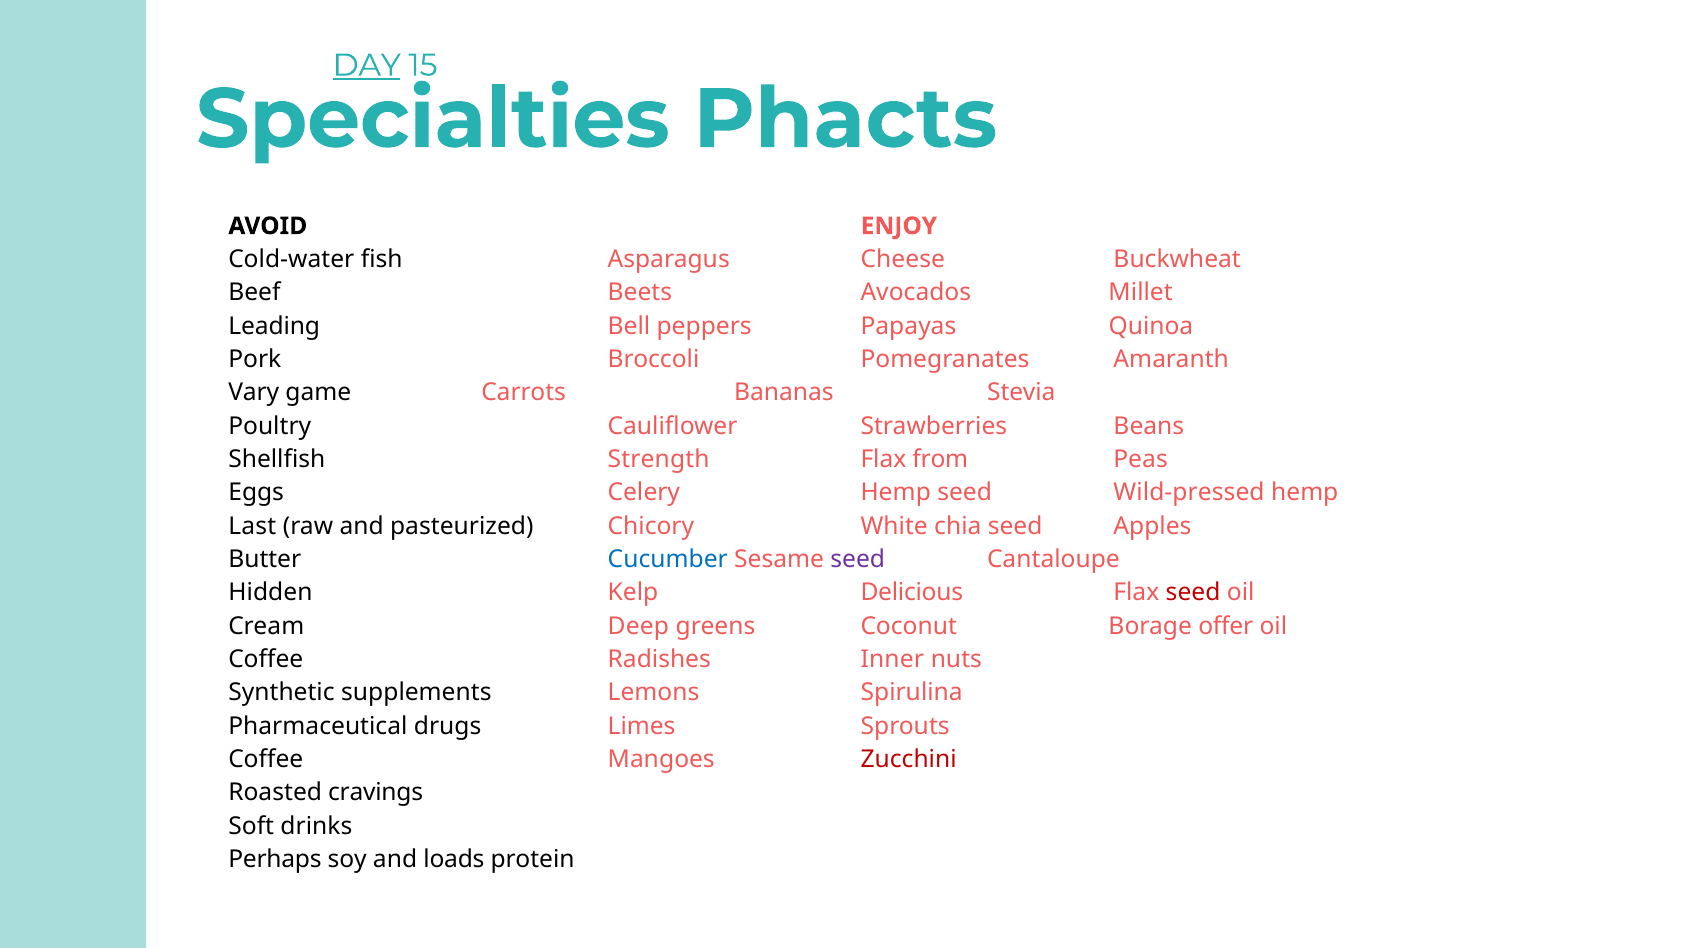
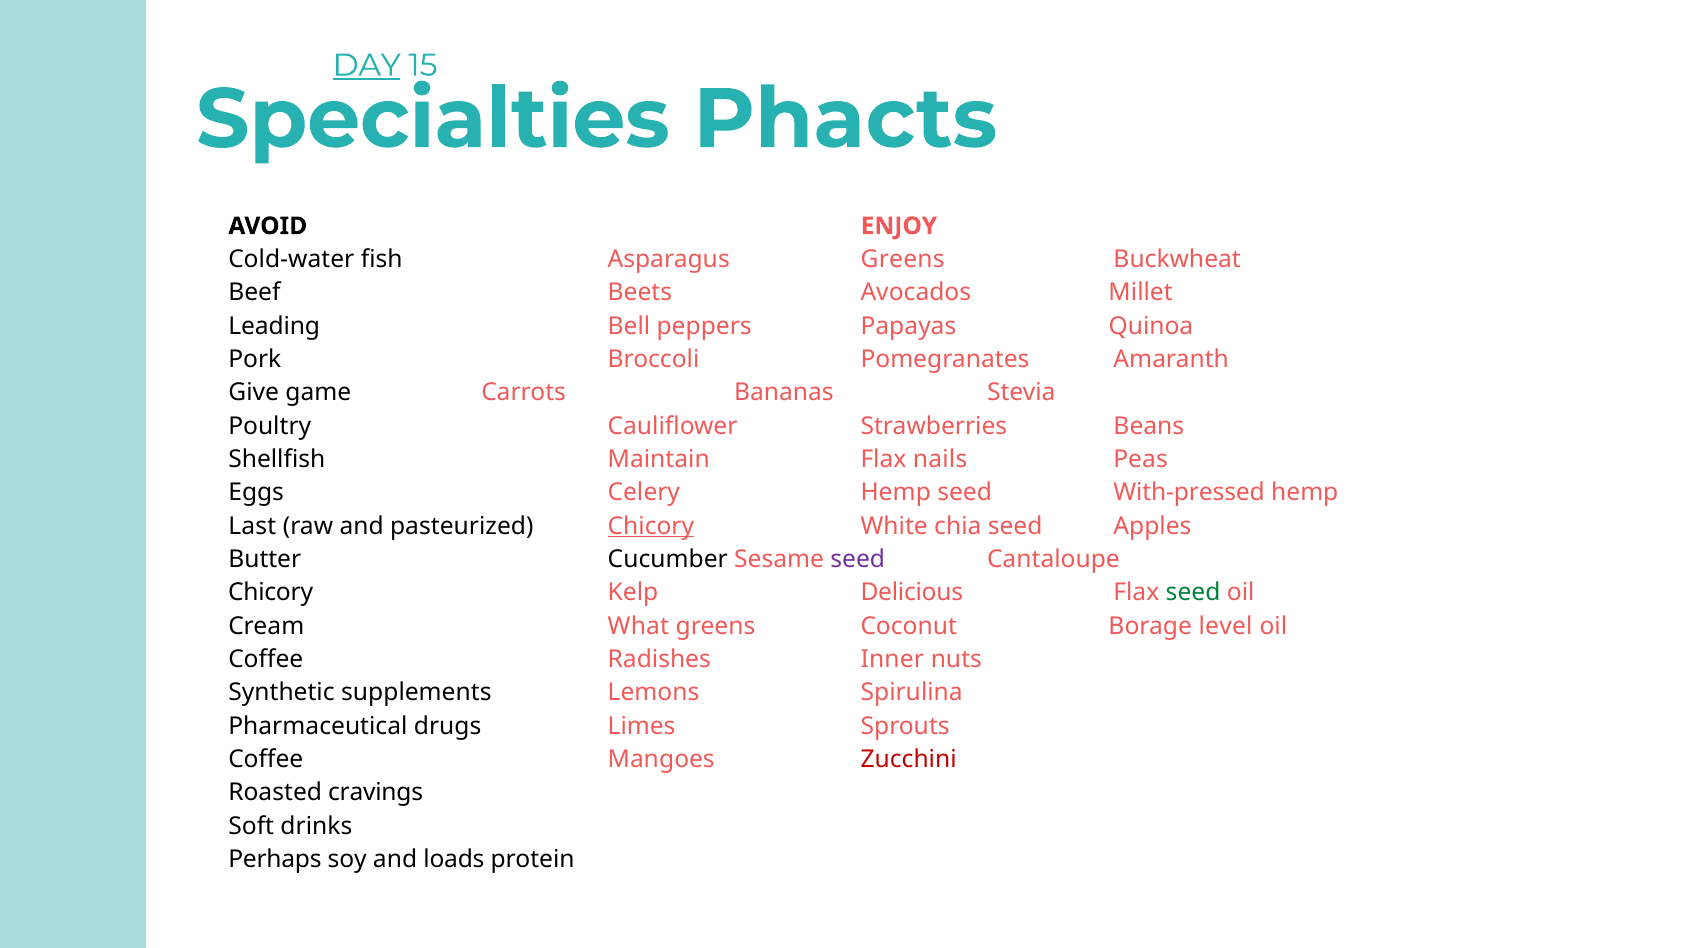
Asparagus Cheese: Cheese -> Greens
Vary: Vary -> Give
Strength: Strength -> Maintain
from: from -> nails
Wild-pressed: Wild-pressed -> With-pressed
Chicory at (651, 526) underline: none -> present
Cucumber colour: blue -> black
Hidden at (270, 593): Hidden -> Chicory
seed at (1193, 593) colour: red -> green
Deep: Deep -> What
offer: offer -> level
